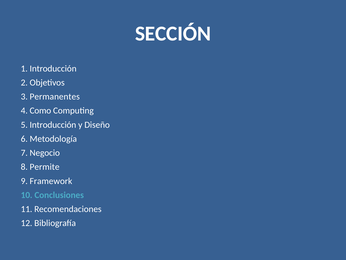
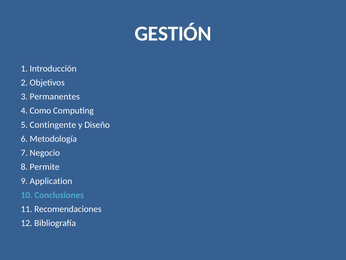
SECCIÓN: SECCIÓN -> GESTIÓN
5 Introducción: Introducción -> Contingente
Framework: Framework -> Application
